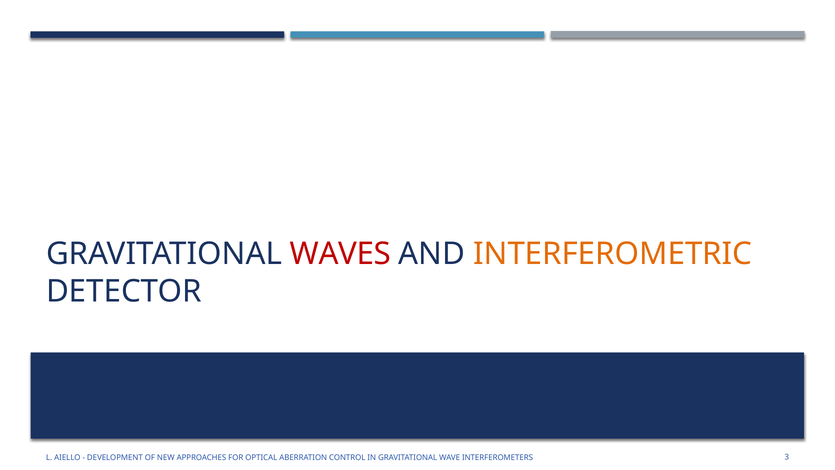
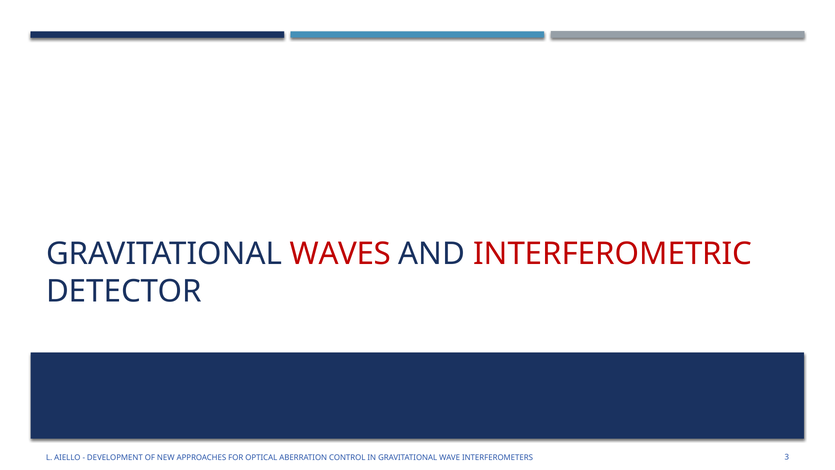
INTERFEROMETRIC colour: orange -> red
